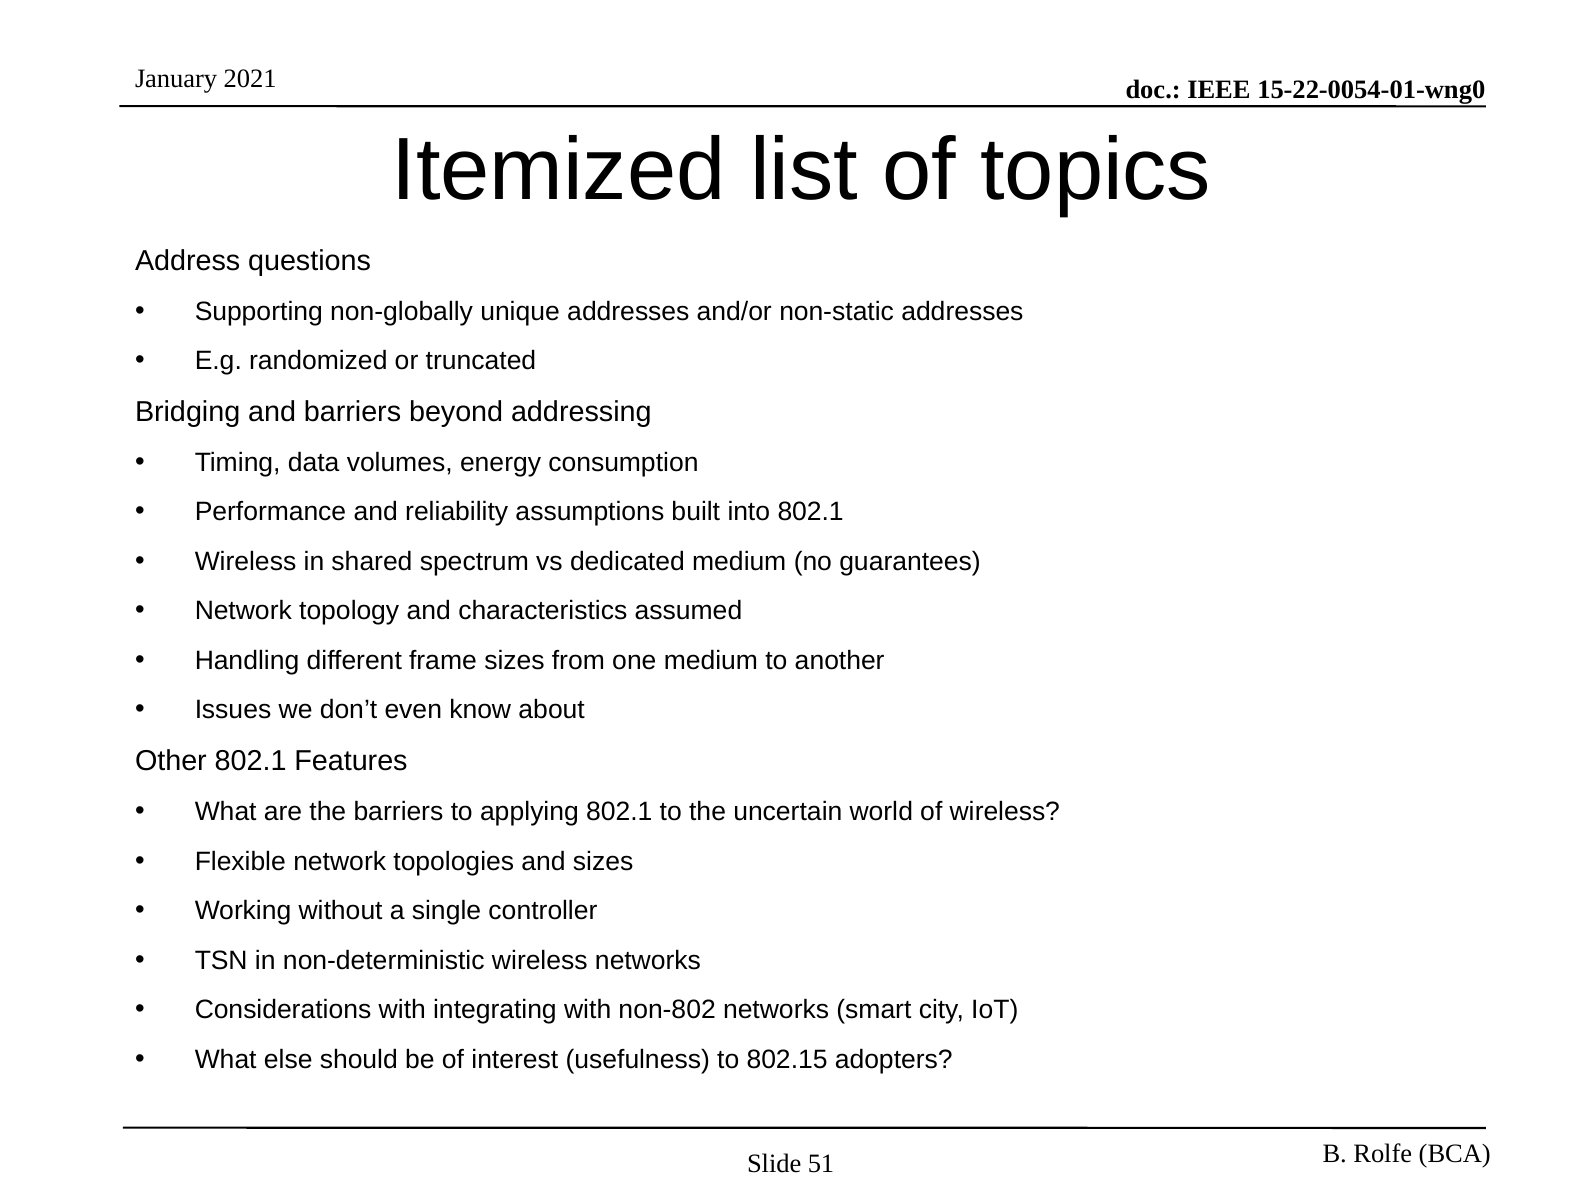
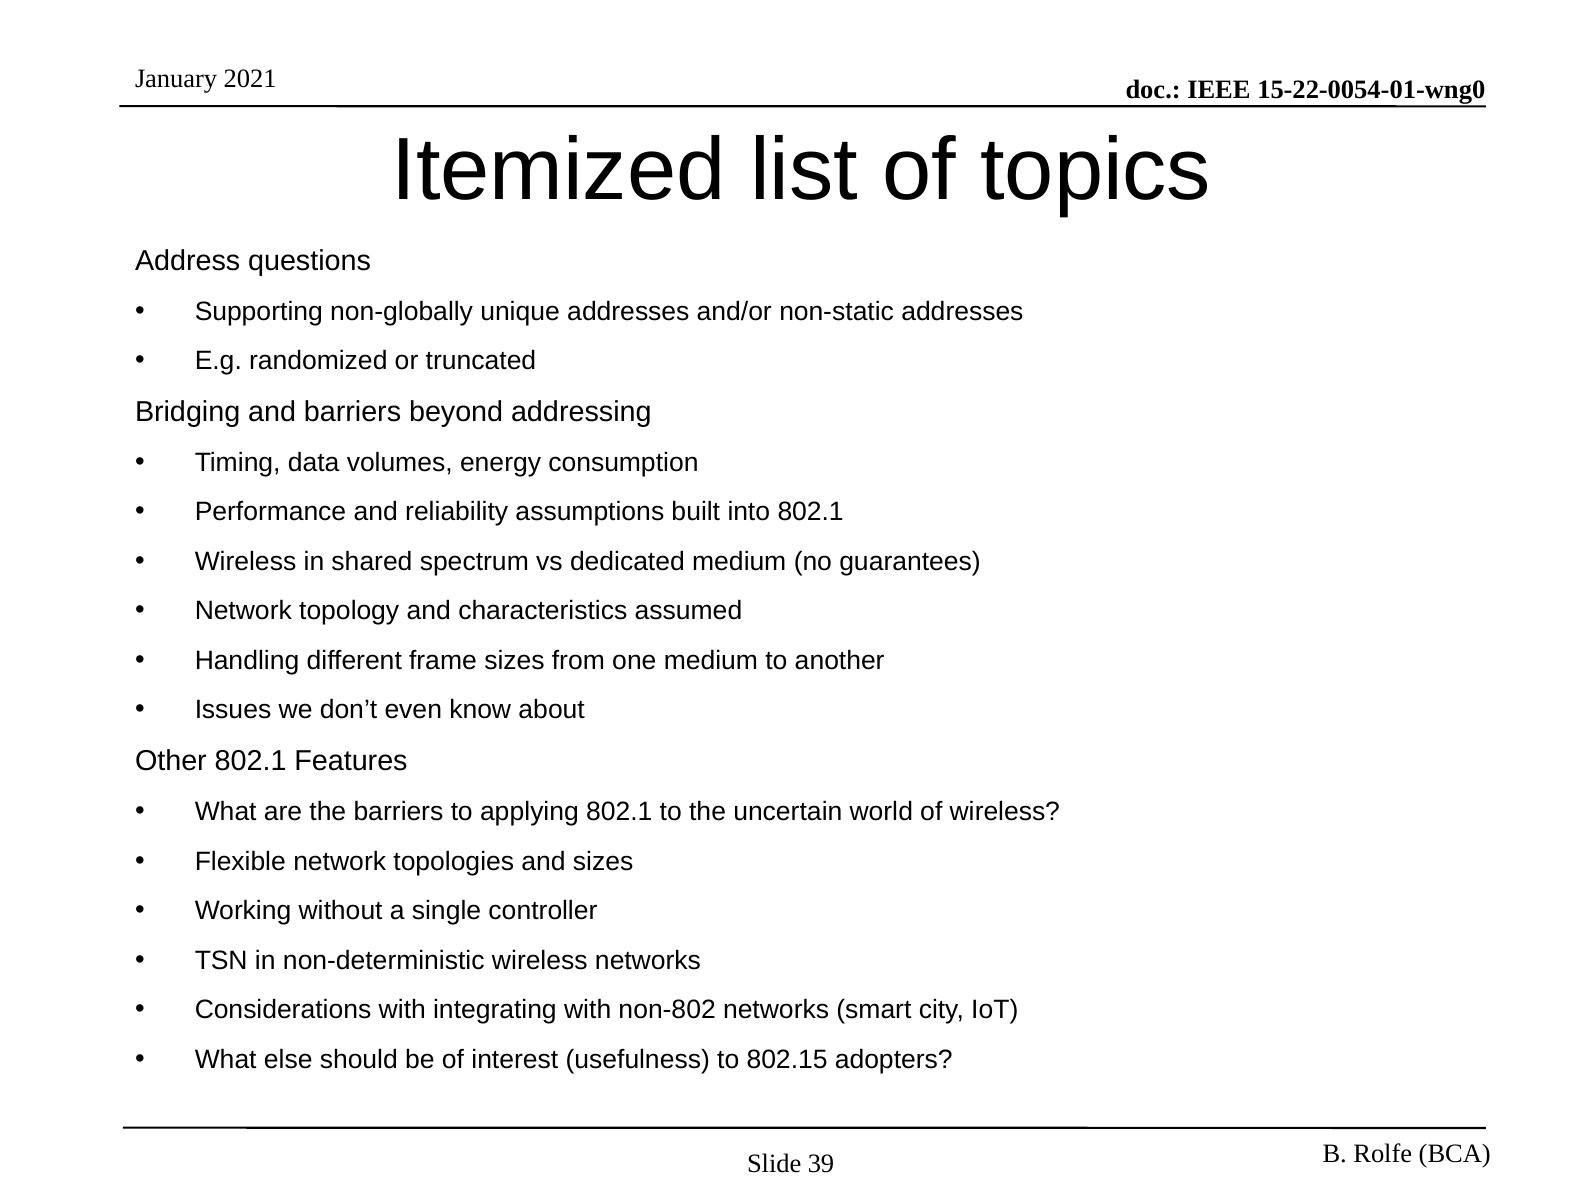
51: 51 -> 39
